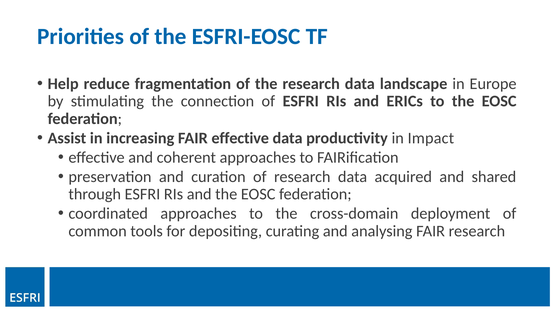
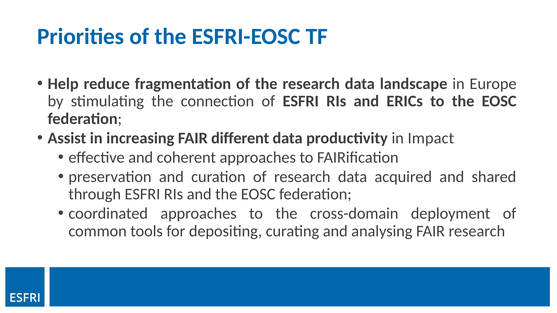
FAIR effective: effective -> different
